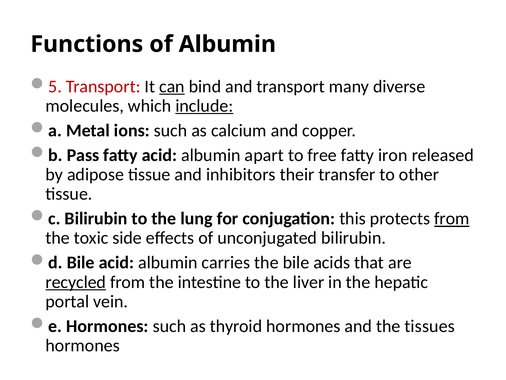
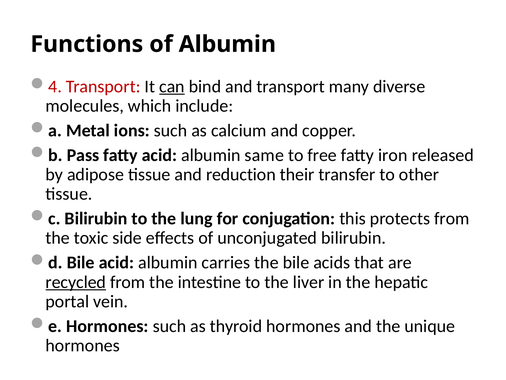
5: 5 -> 4
include underline: present -> none
apart: apart -> same
inhibitors: inhibitors -> reduction
from at (452, 218) underline: present -> none
tissues: tissues -> unique
